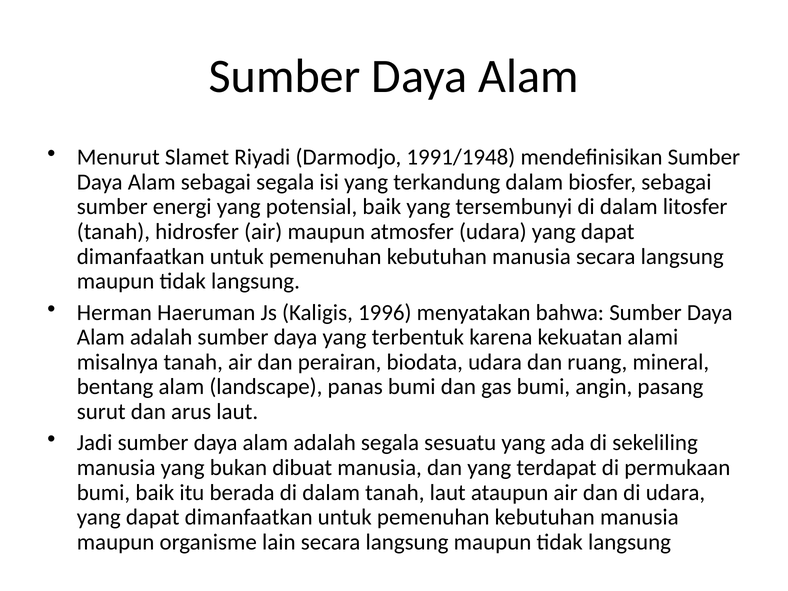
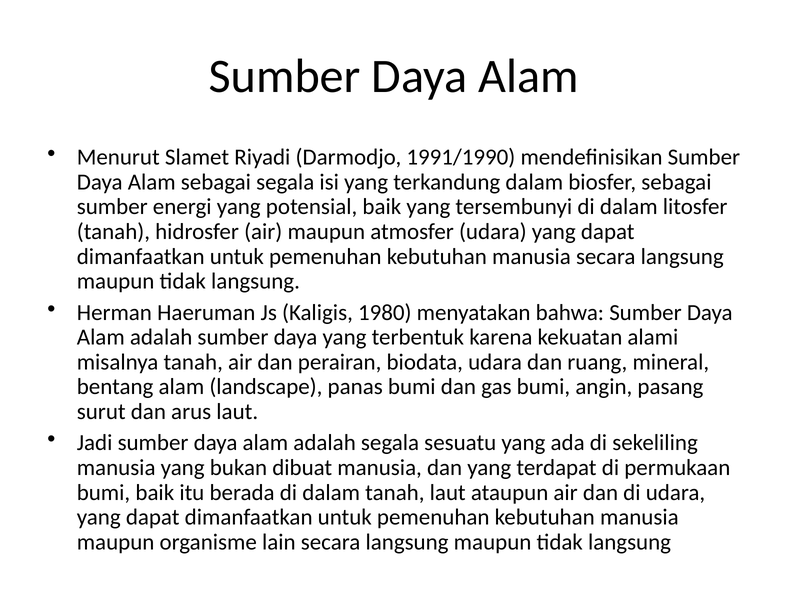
1991/1948: 1991/1948 -> 1991/1990
1996: 1996 -> 1980
